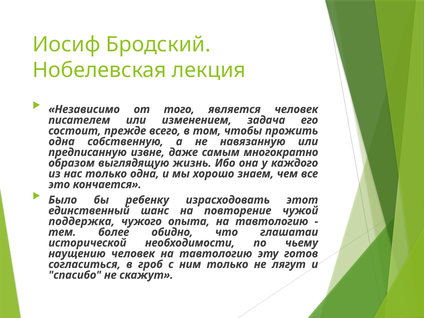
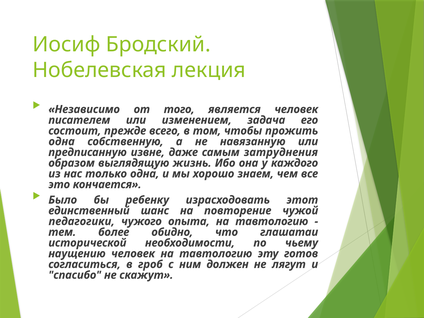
многократно: многократно -> затруднения
поддержка: поддержка -> педагогики
ним только: только -> должен
